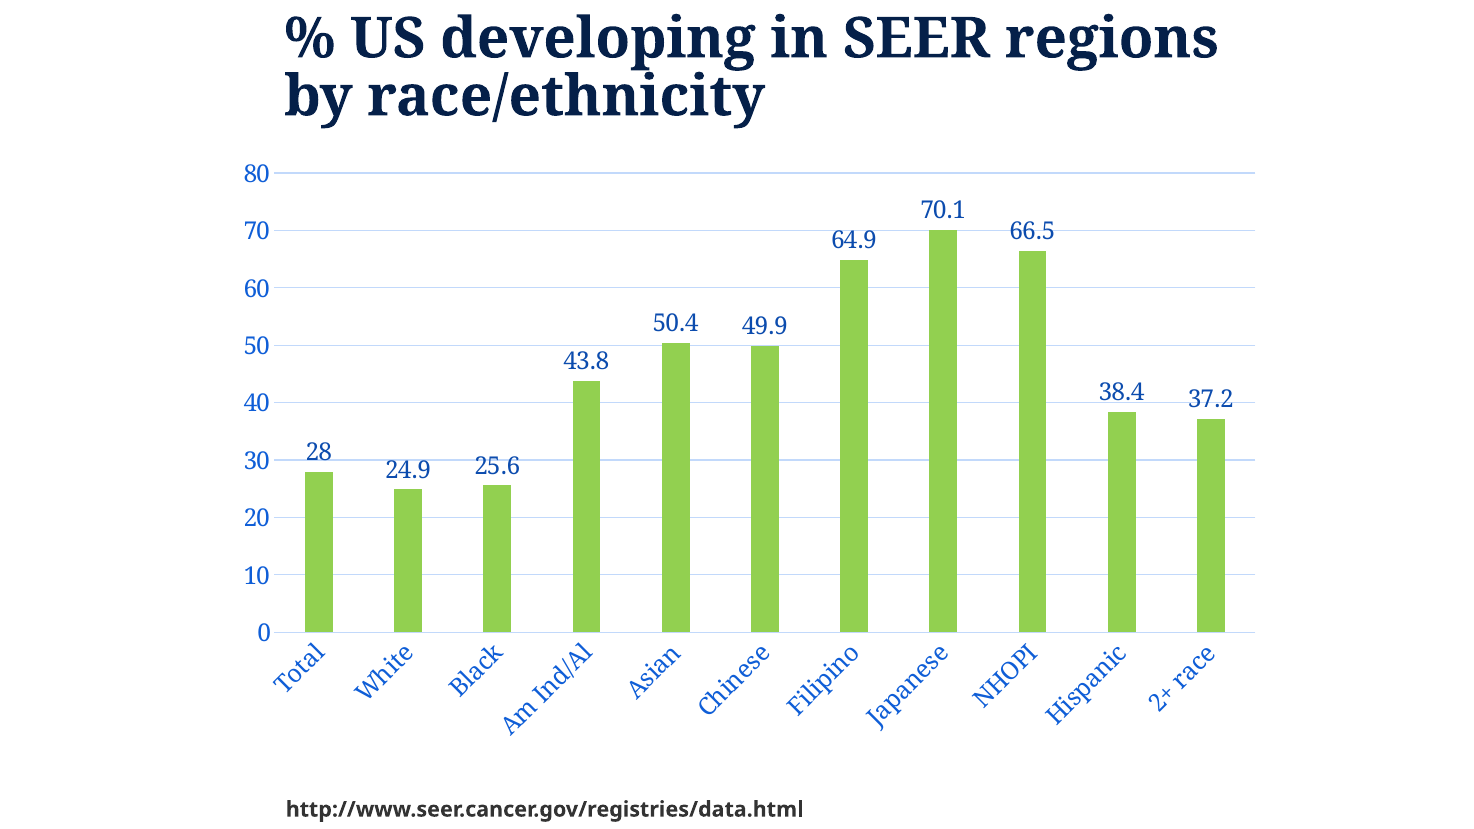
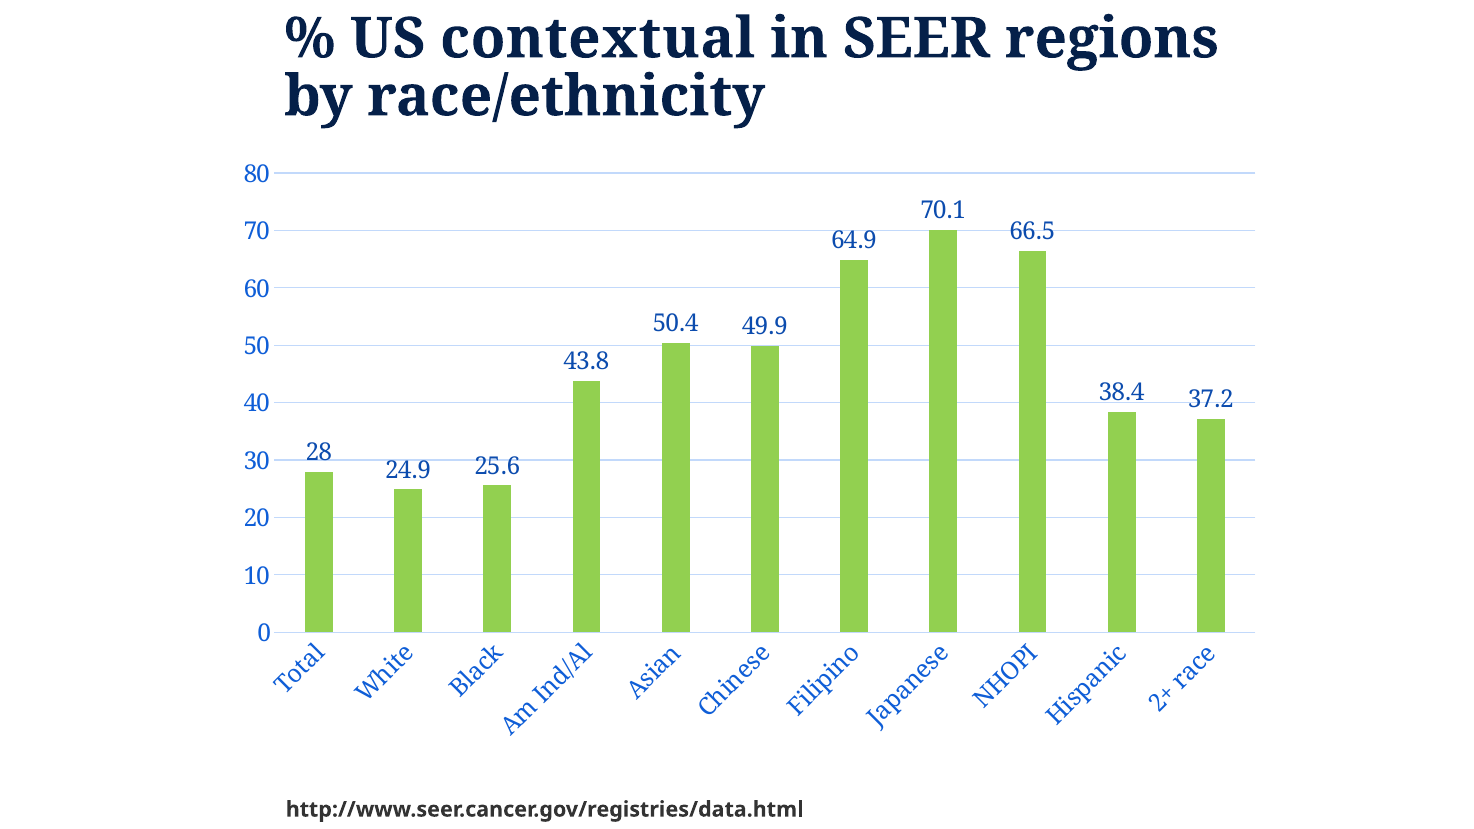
developing: developing -> contextual
